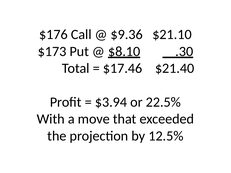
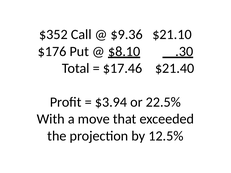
$176: $176 -> $352
$173: $173 -> $176
